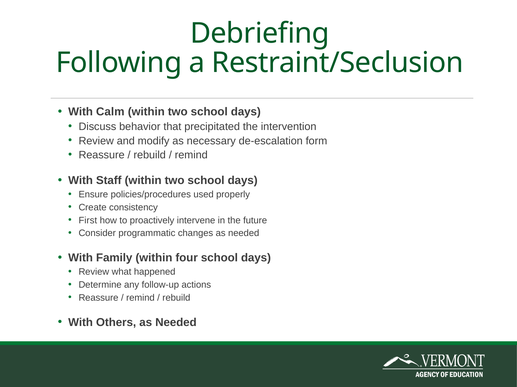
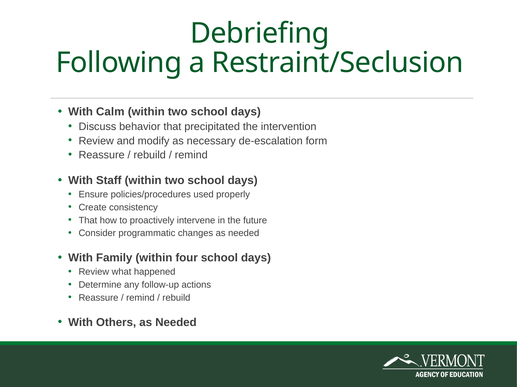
First at (88, 221): First -> That
